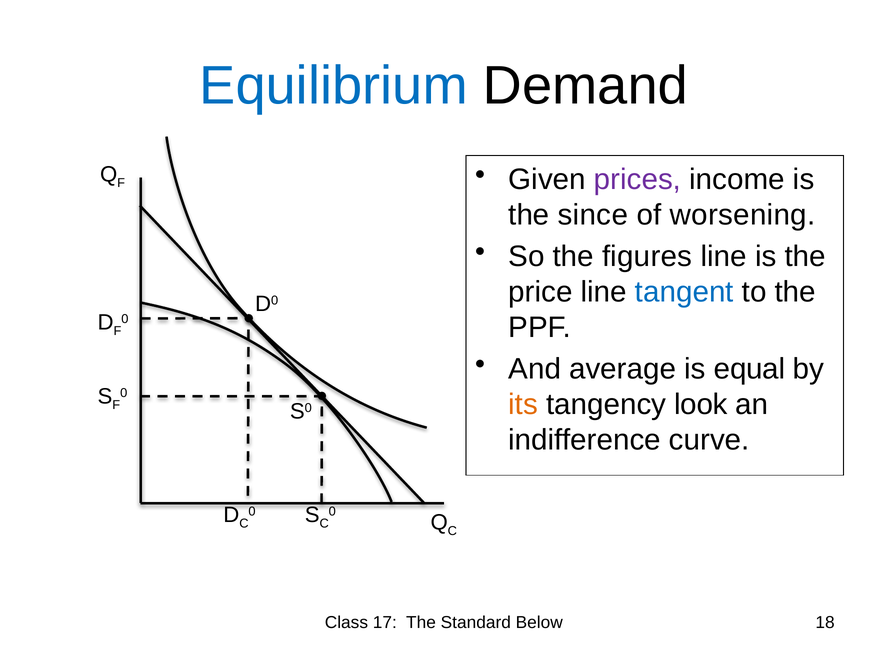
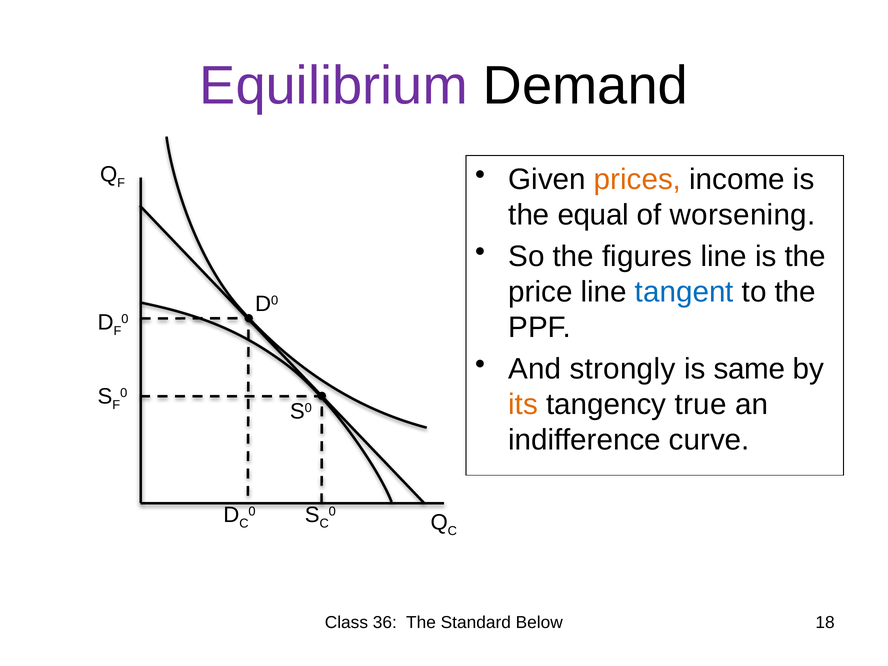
Equilibrium colour: blue -> purple
prices colour: purple -> orange
since: since -> equal
average: average -> strongly
equal: equal -> same
look: look -> true
17: 17 -> 36
